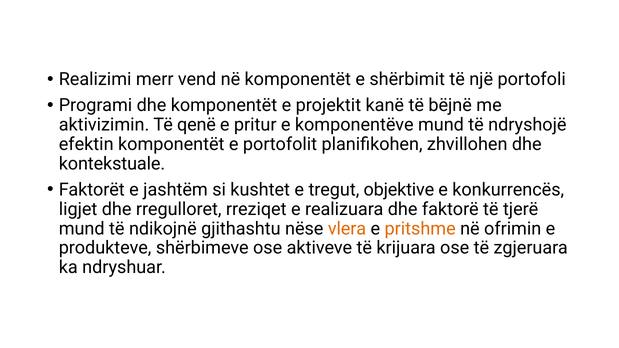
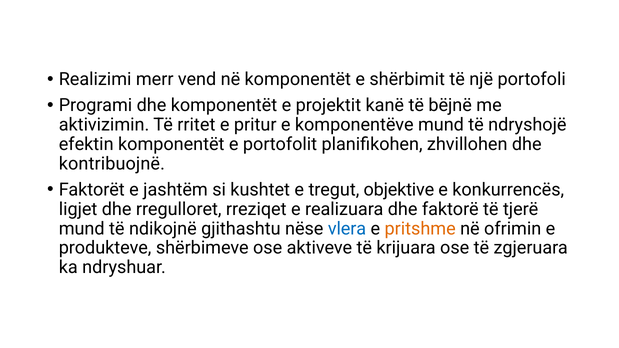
qenë: qenë -> rritet
kontekstuale: kontekstuale -> kontribuojnë
vlera colour: orange -> blue
